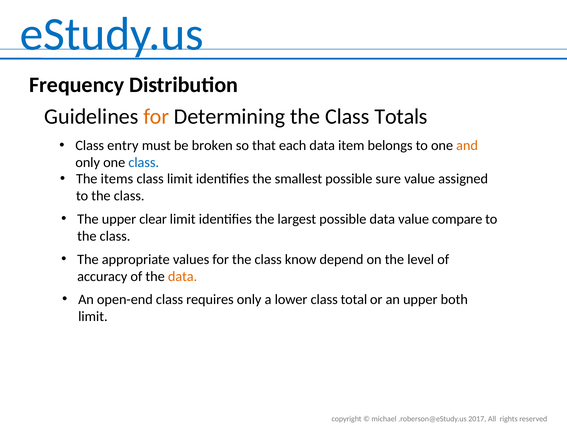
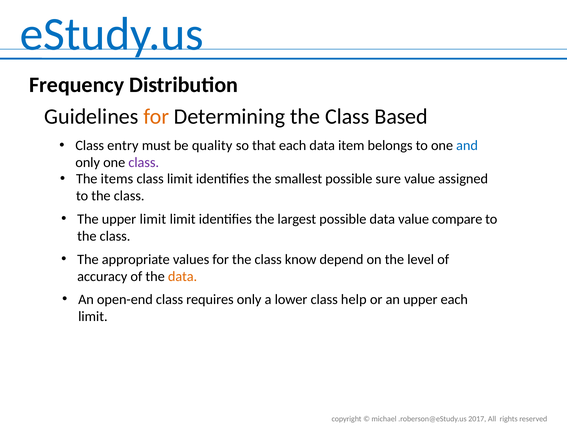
Totals: Totals -> Based
broken: broken -> quality
and colour: orange -> blue
class at (144, 163) colour: blue -> purple
upper clear: clear -> limit
total: total -> help
upper both: both -> each
